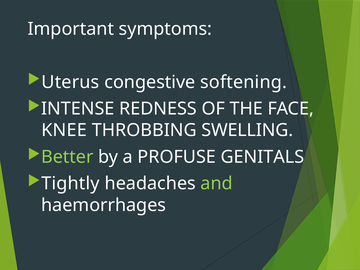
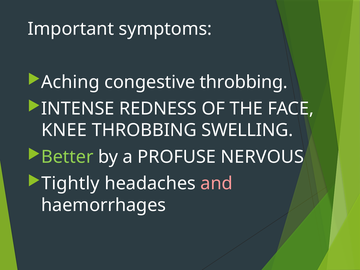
Uterus: Uterus -> Aching
congestive softening: softening -> throbbing
GENITALS: GENITALS -> NERVOUS
and colour: light green -> pink
